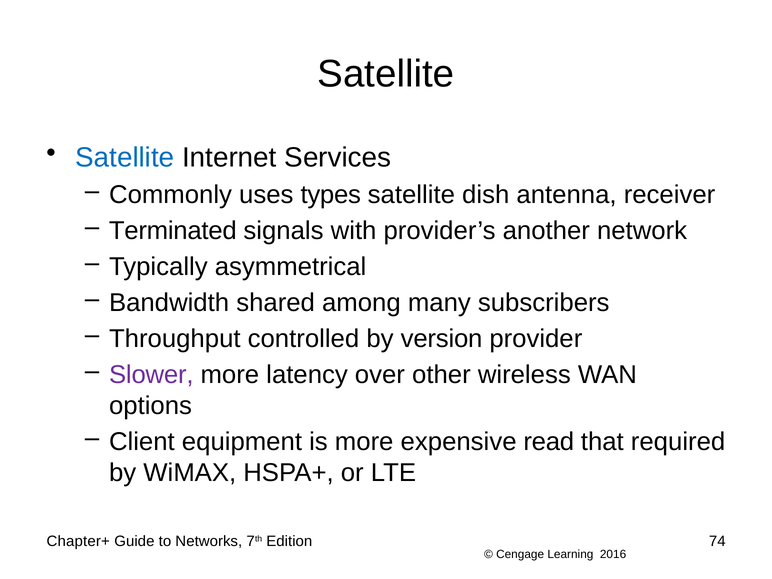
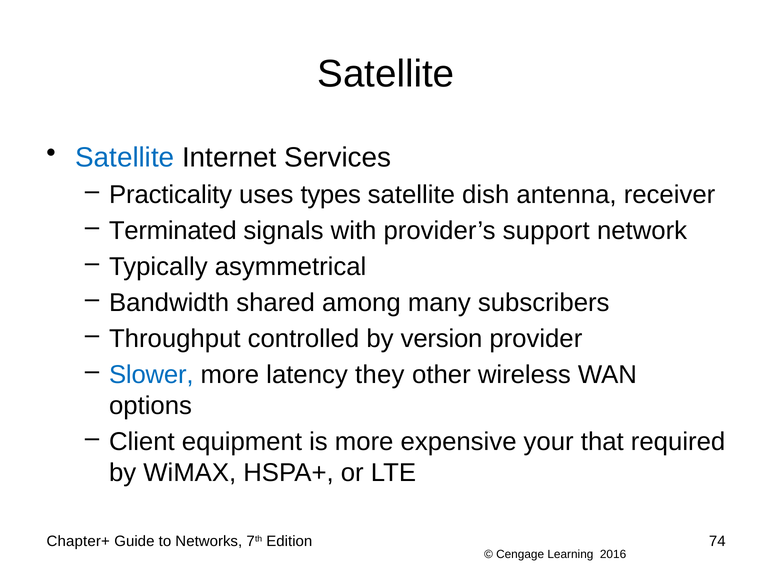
Commonly: Commonly -> Practicality
another: another -> support
Slower colour: purple -> blue
over: over -> they
read: read -> your
